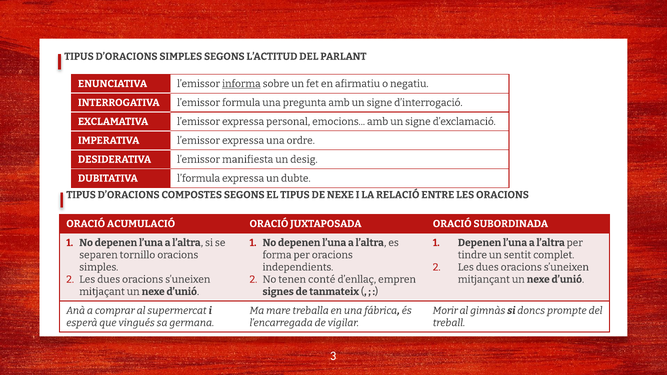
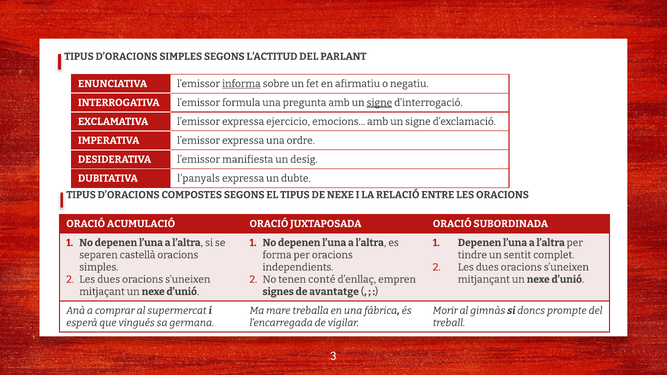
signe at (379, 103) underline: none -> present
personal: personal -> ejercicio
l’formula: l’formula -> l’panyals
tornillo: tornillo -> castellà
tanmateix: tanmateix -> avantatge
